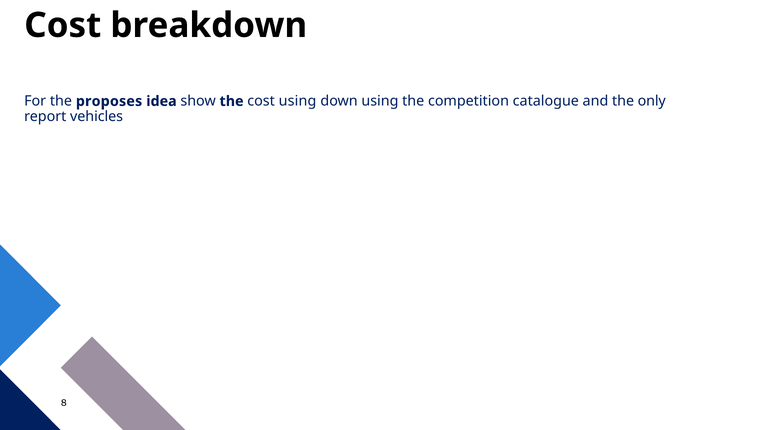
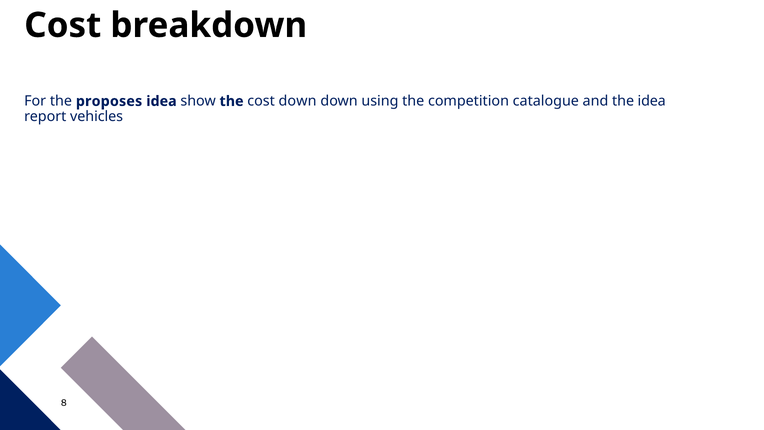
cost using: using -> down
the only: only -> idea
